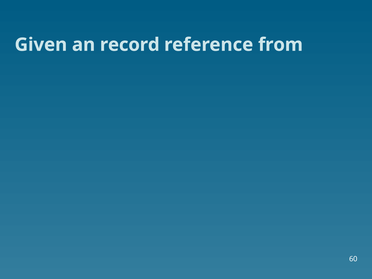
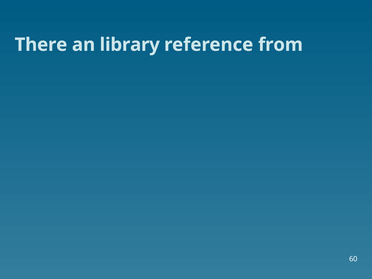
Given: Given -> There
record: record -> library
